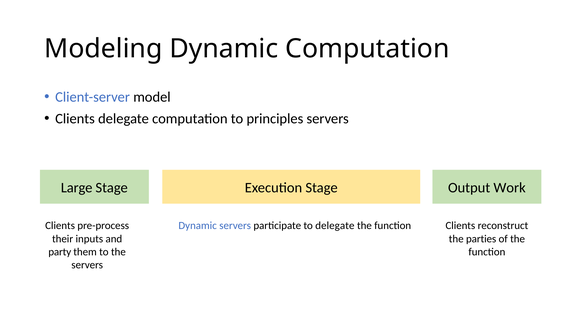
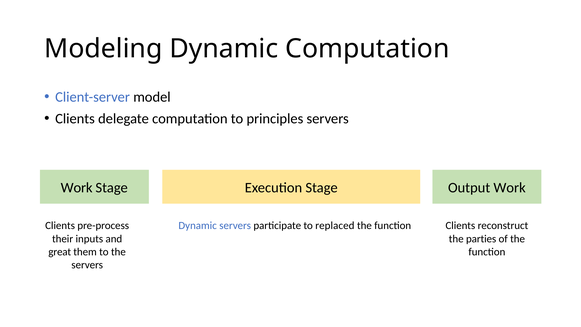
Large at (77, 188): Large -> Work
to delegate: delegate -> replaced
party: party -> great
